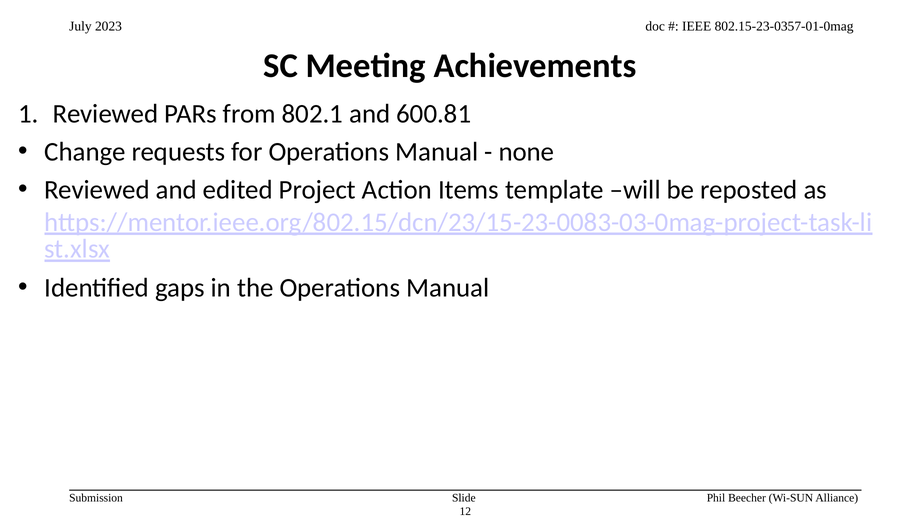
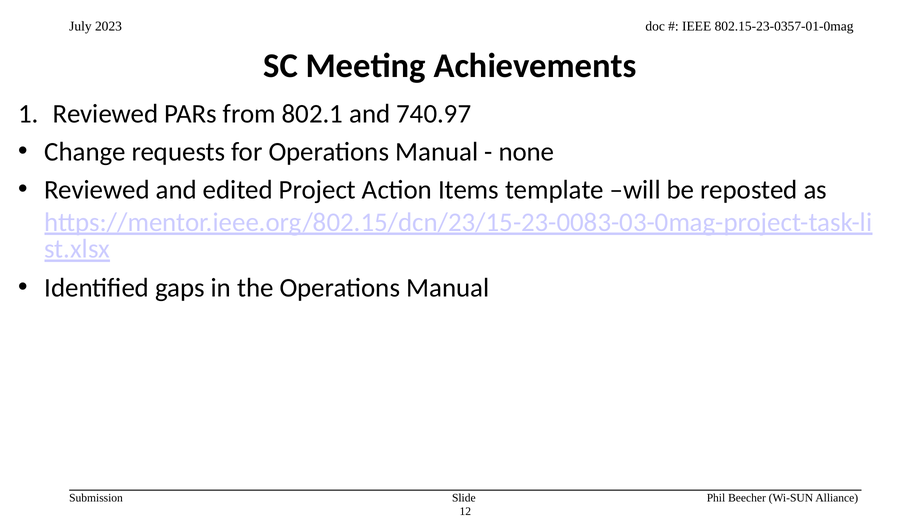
600.81: 600.81 -> 740.97
